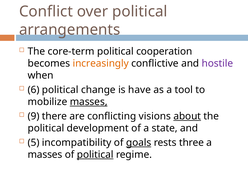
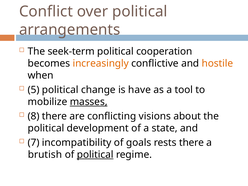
core-term: core-term -> seek-term
hostile colour: purple -> orange
6: 6 -> 5
9: 9 -> 8
about underline: present -> none
5: 5 -> 7
goals underline: present -> none
rests three: three -> there
masses at (45, 155): masses -> brutish
